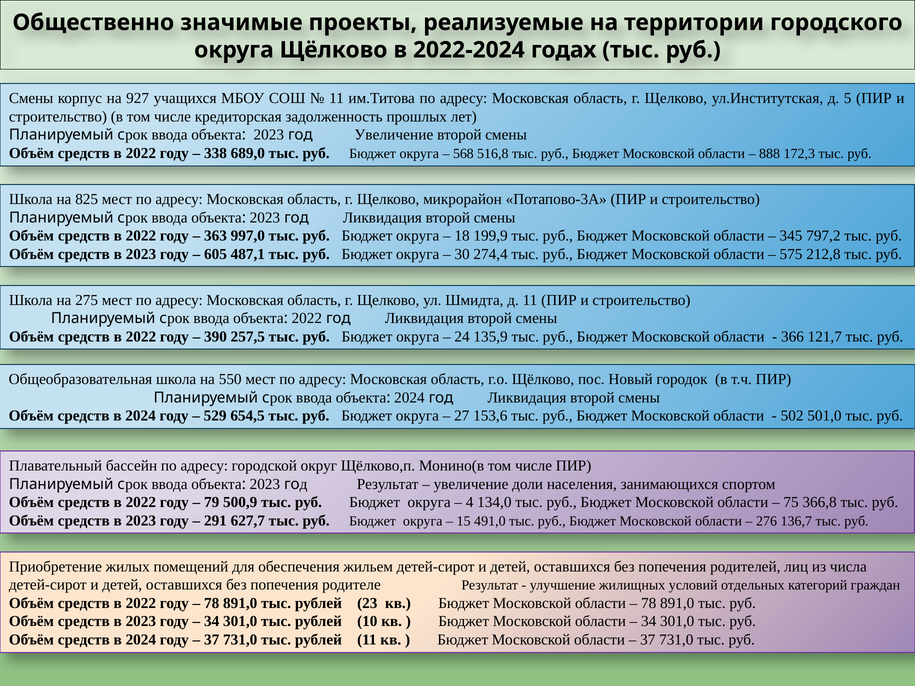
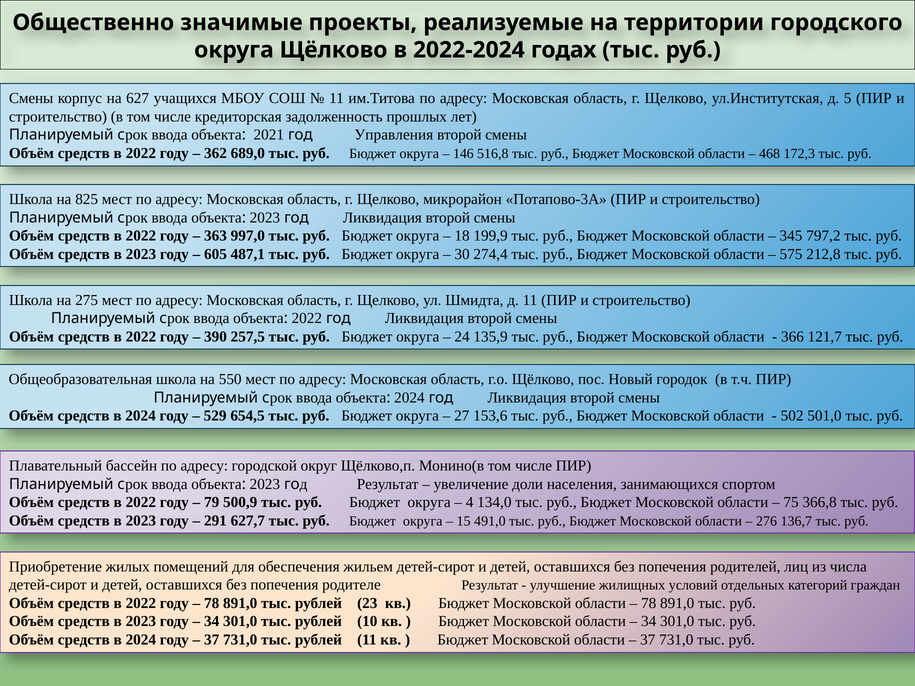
927: 927 -> 627
2023 at (269, 135): 2023 -> 2021
год Увеличение: Увеличение -> Управления
338: 338 -> 362
568: 568 -> 146
888: 888 -> 468
